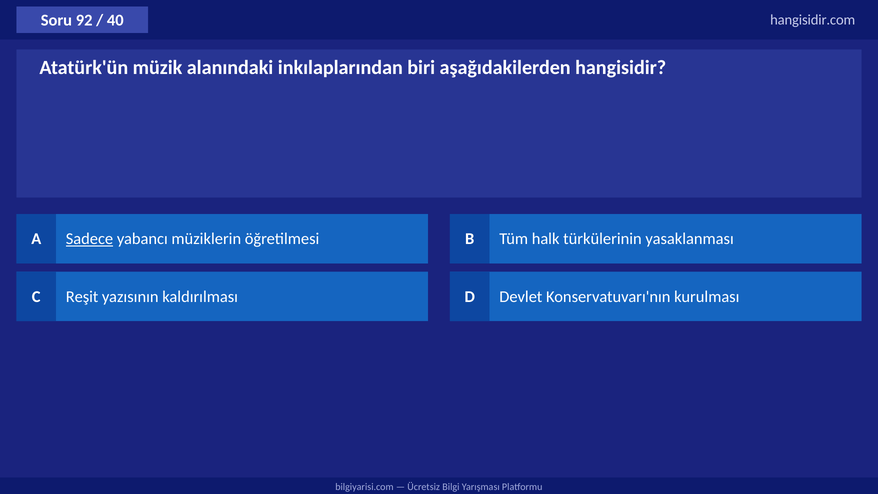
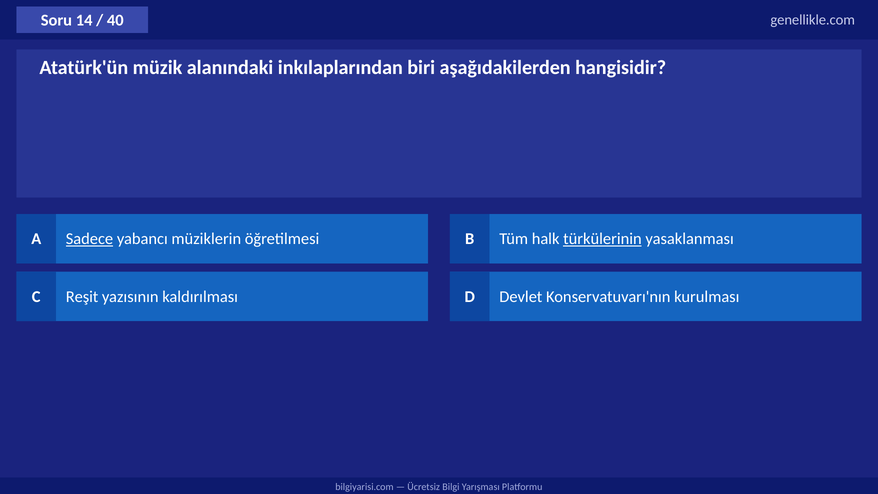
92: 92 -> 14
hangisidir.com: hangisidir.com -> genellikle.com
türkülerinin underline: none -> present
